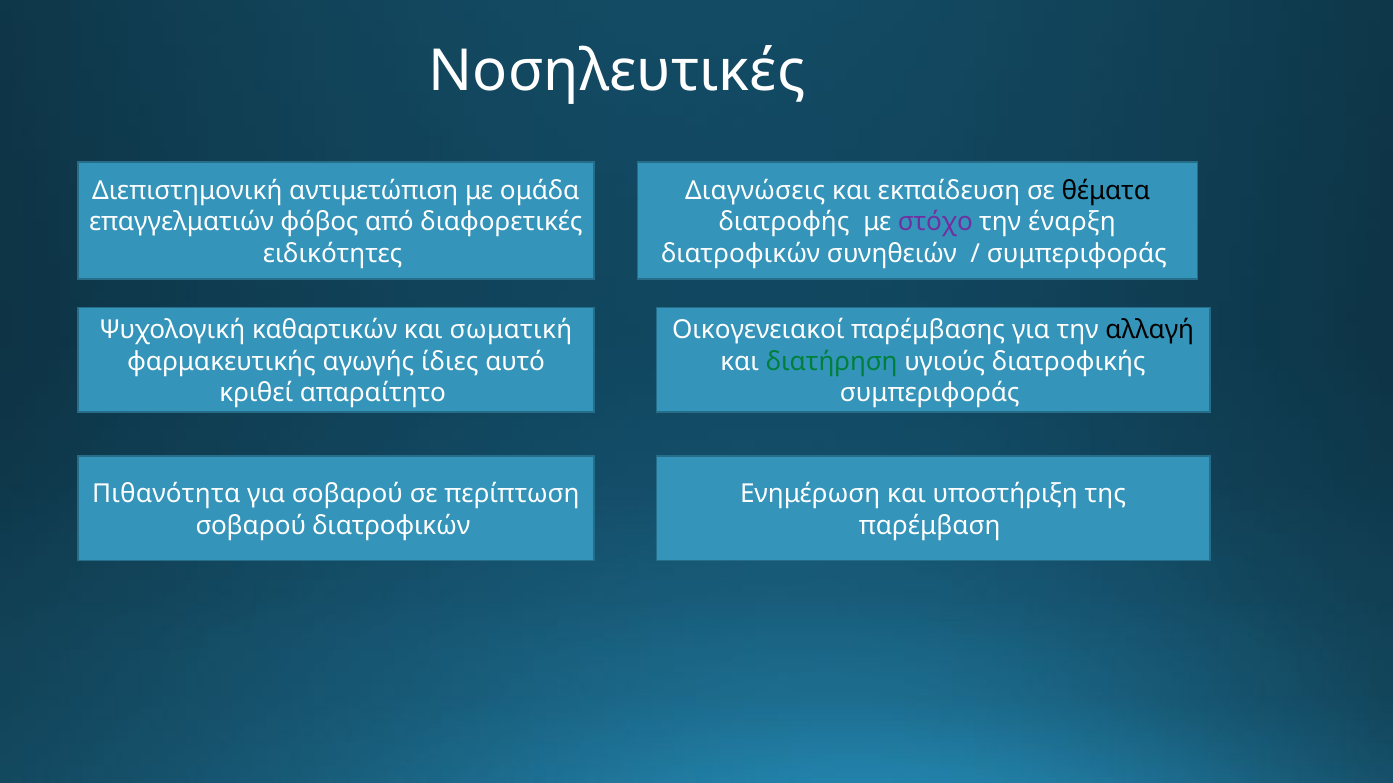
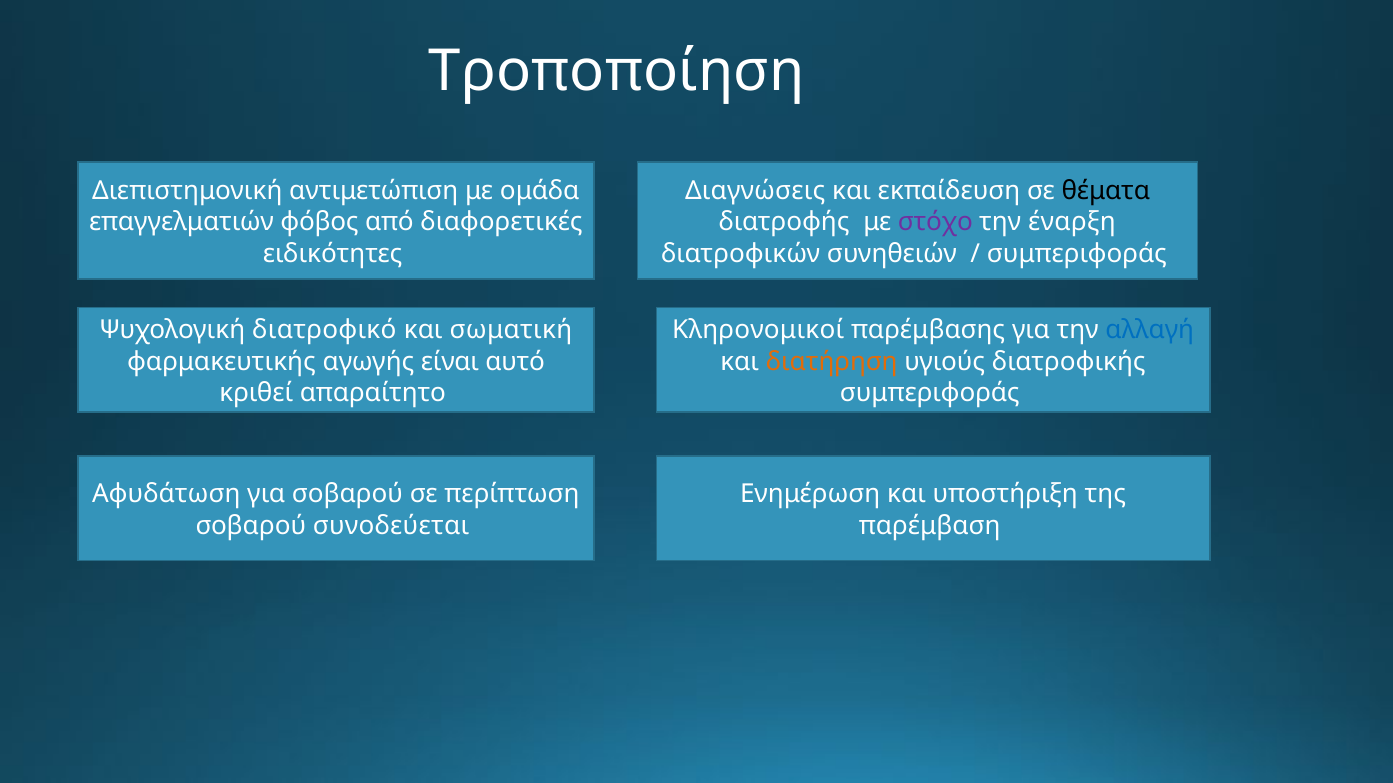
Νοσηλευτικές: Νοσηλευτικές -> Τροποποίηση
καθαρτικών: καθαρτικών -> διατροφικό
Οικογενειακοί: Οικογενειακοί -> Κληρονομικοί
αλλαγή colour: black -> blue
ίδιες: ίδιες -> είναι
διατήρηση colour: green -> orange
Πιθανότητα: Πιθανότητα -> Αφυδάτωση
σοβαρού διατροφικών: διατροφικών -> συνοδεύεται
